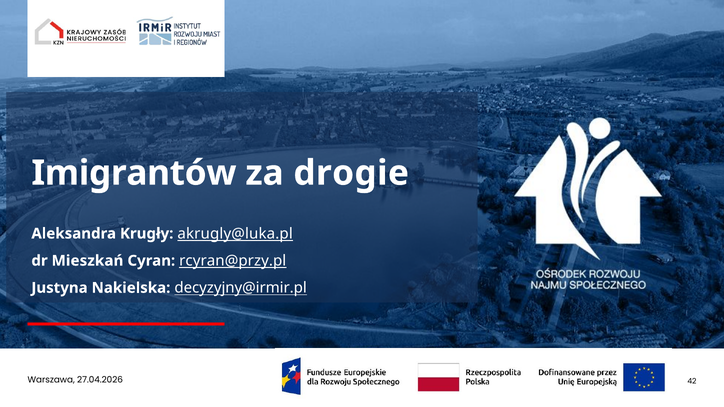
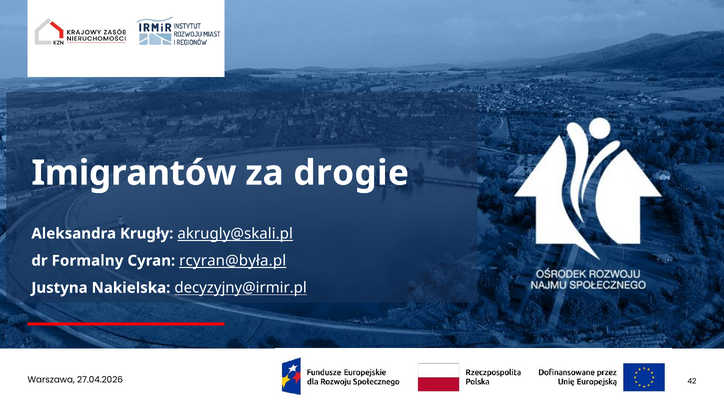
akrugly@luka.pl: akrugly@luka.pl -> akrugly@skali.pl
Mieszkań: Mieszkań -> Formalny
rcyran@przy.pl: rcyran@przy.pl -> rcyran@była.pl
